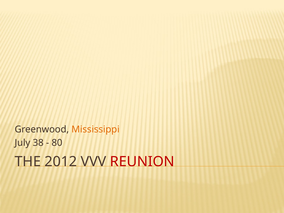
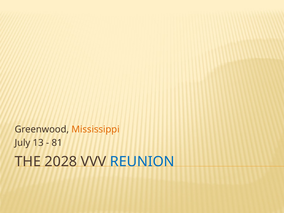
38: 38 -> 13
80: 80 -> 81
2012: 2012 -> 2028
REUNION colour: red -> blue
